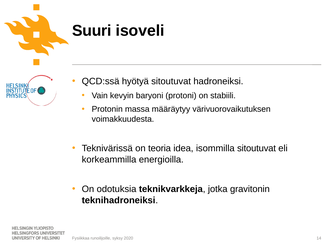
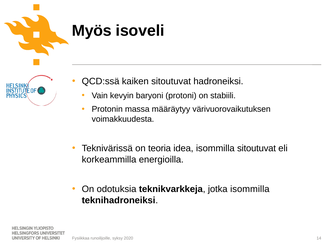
Suuri: Suuri -> Myös
hyötyä: hyötyä -> kaiken
jotka gravitonin: gravitonin -> isommilla
